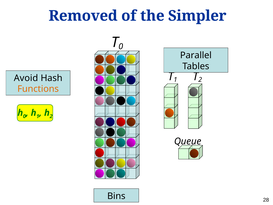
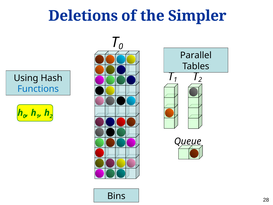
Removed: Removed -> Deletions
Avoid: Avoid -> Using
Functions colour: orange -> blue
